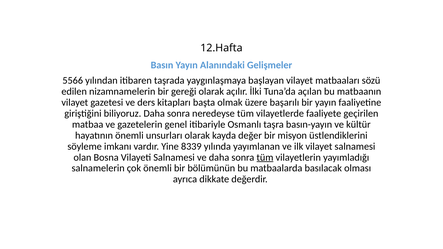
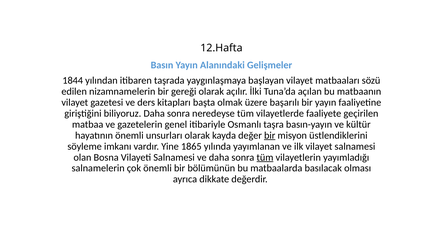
5566: 5566 -> 1844
bir at (270, 136) underline: none -> present
8339: 8339 -> 1865
